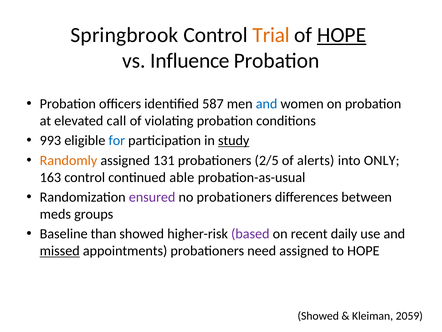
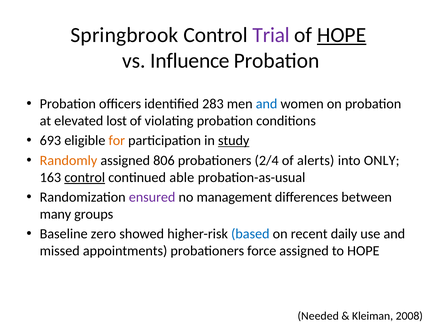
Trial colour: orange -> purple
587: 587 -> 283
call: call -> lost
993: 993 -> 693
for colour: blue -> orange
131: 131 -> 806
2/5: 2/5 -> 2/4
control at (85, 177) underline: none -> present
no probationers: probationers -> management
meds: meds -> many
than: than -> zero
based colour: purple -> blue
missed underline: present -> none
need: need -> force
Showed at (318, 316): Showed -> Needed
2059: 2059 -> 2008
